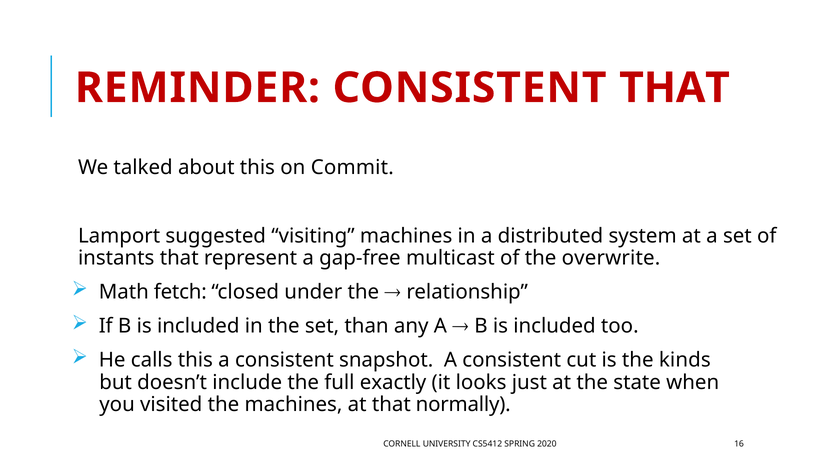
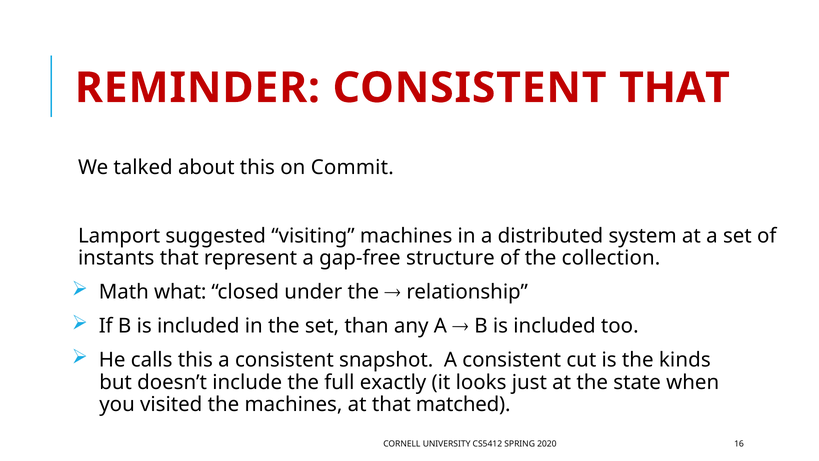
multicast: multicast -> structure
overwrite: overwrite -> collection
fetch: fetch -> what
normally: normally -> matched
